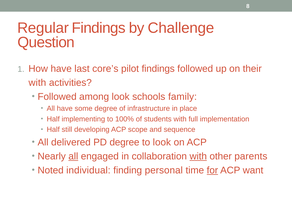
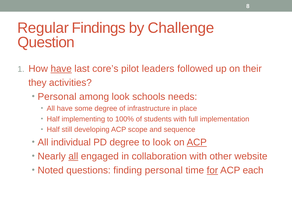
have at (61, 69) underline: none -> present
pilot findings: findings -> leaders
with at (37, 83): with -> they
Followed at (57, 97): Followed -> Personal
family: family -> needs
delivered: delivered -> individual
ACP at (197, 142) underline: none -> present
with at (198, 156) underline: present -> none
parents: parents -> website
individual: individual -> questions
want: want -> each
